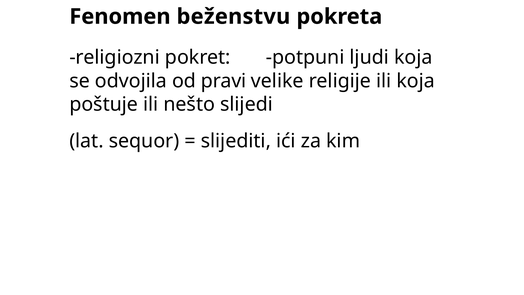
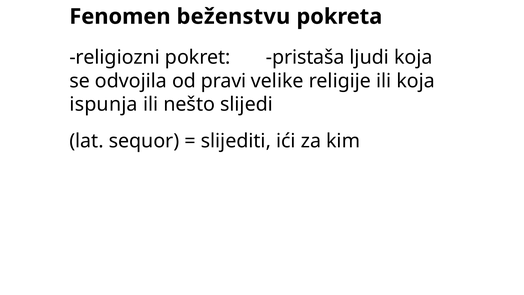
potpuni: potpuni -> pristaša
poštuje: poštuje -> ispunja
